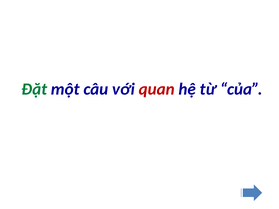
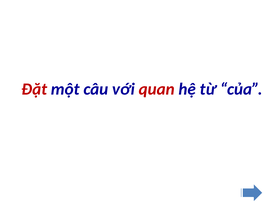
Đặt colour: green -> red
